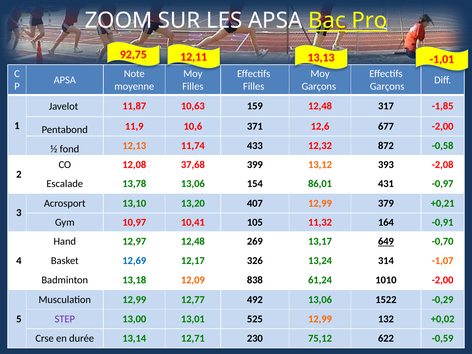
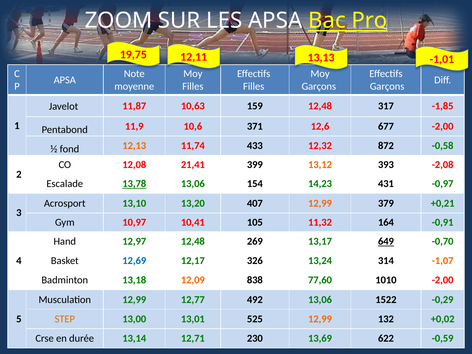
92,75: 92,75 -> 19,75
37,68: 37,68 -> 21,41
13,78 underline: none -> present
86,01: 86,01 -> 14,23
61,24: 61,24 -> 77,60
STEP colour: purple -> orange
75,12: 75,12 -> 13,69
